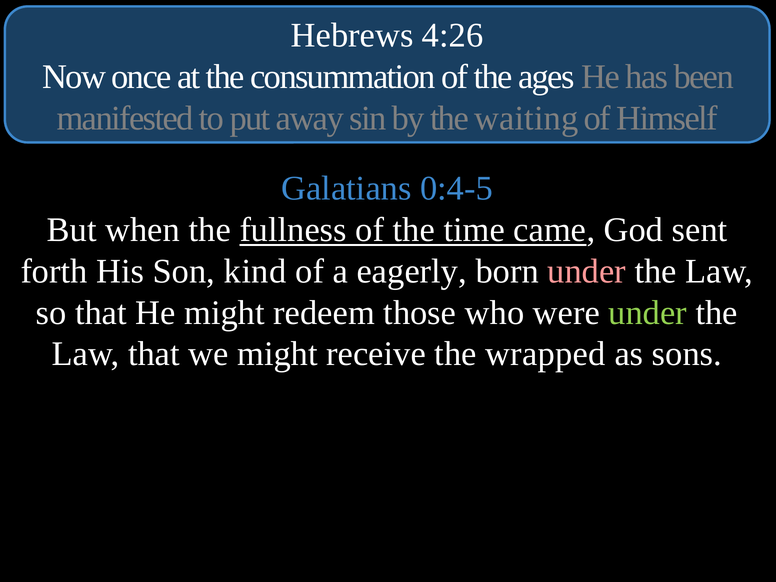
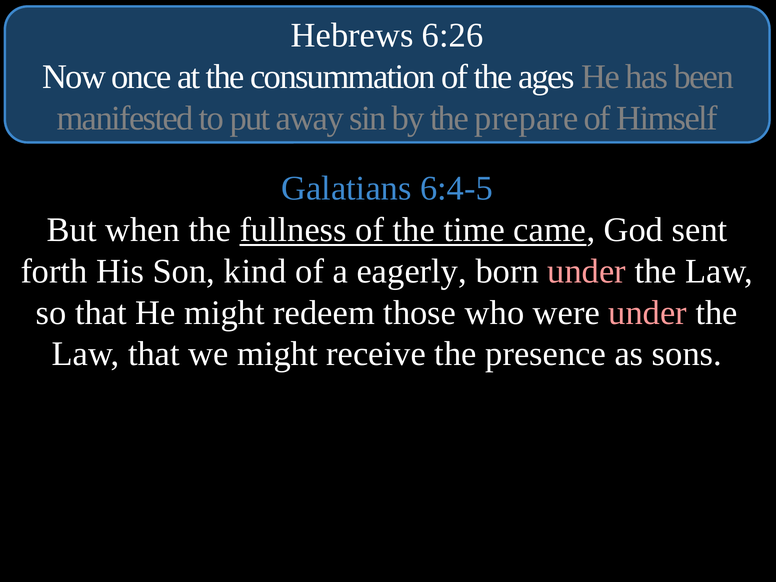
4:26: 4:26 -> 6:26
waiting: waiting -> prepare
0:4-5: 0:4-5 -> 6:4-5
under at (648, 313) colour: light green -> pink
wrapped: wrapped -> presence
